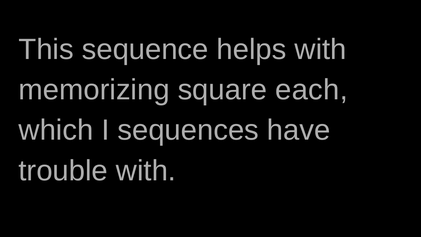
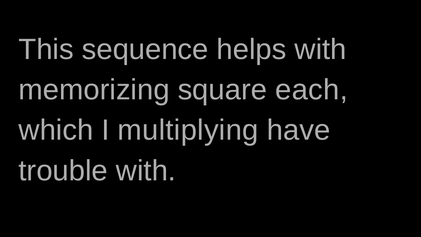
sequences: sequences -> multiplying
